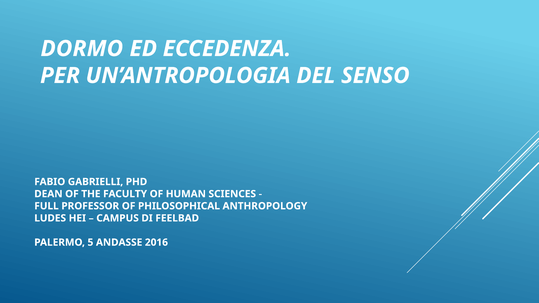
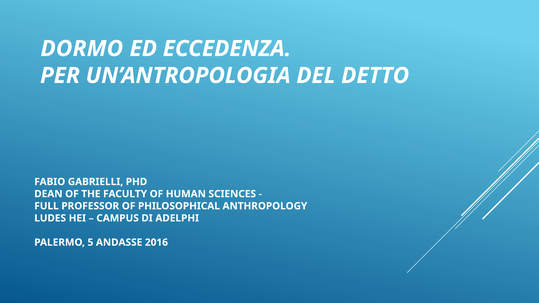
SENSO: SENSO -> DETTO
FEELBAD: FEELBAD -> ADELPHI
